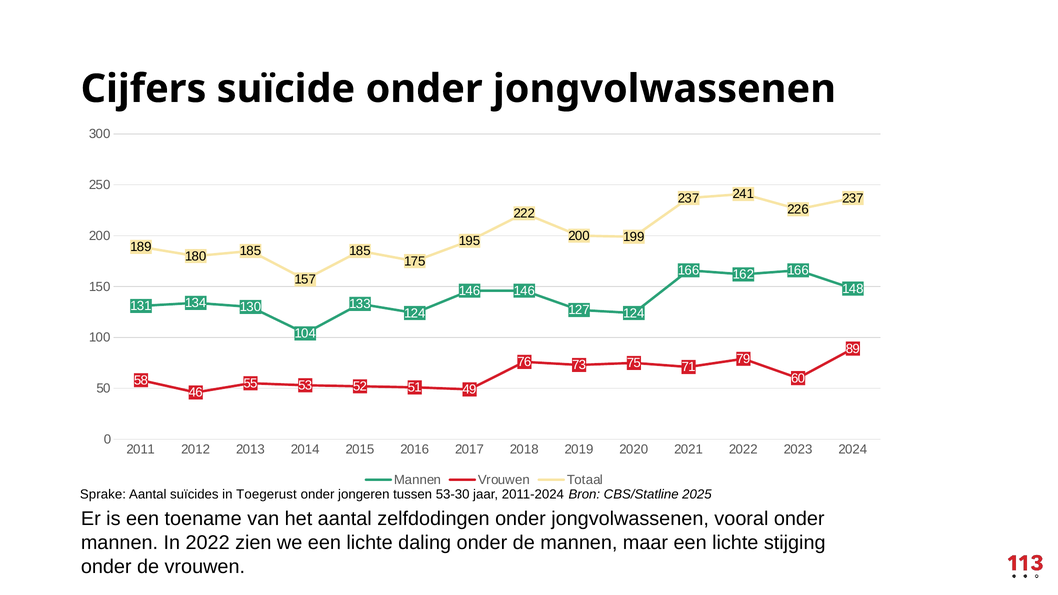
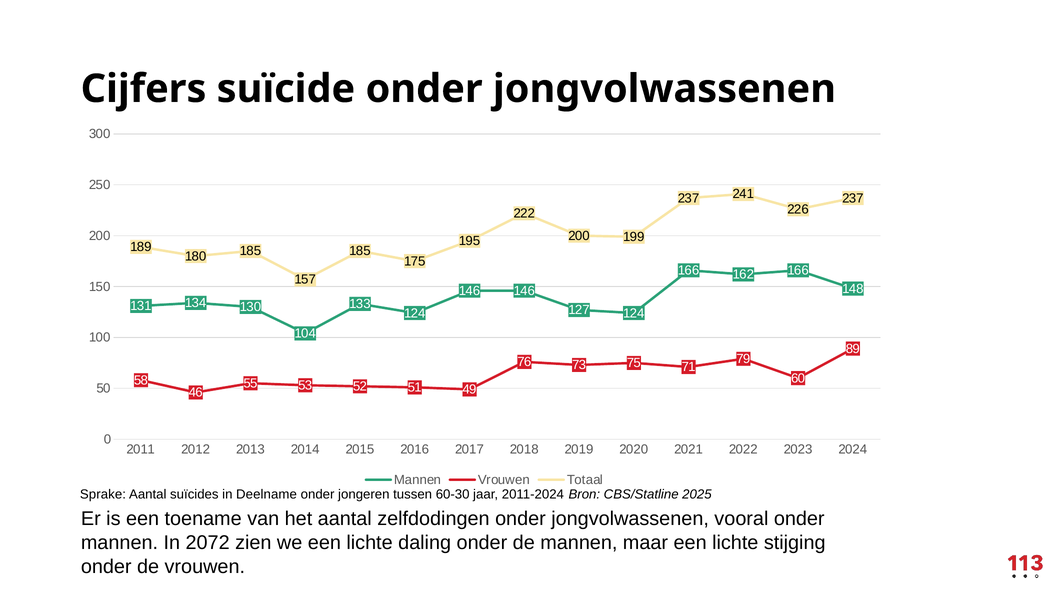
Toegerust: Toegerust -> Deelname
53-30: 53-30 -> 60-30
In 2022: 2022 -> 2072
